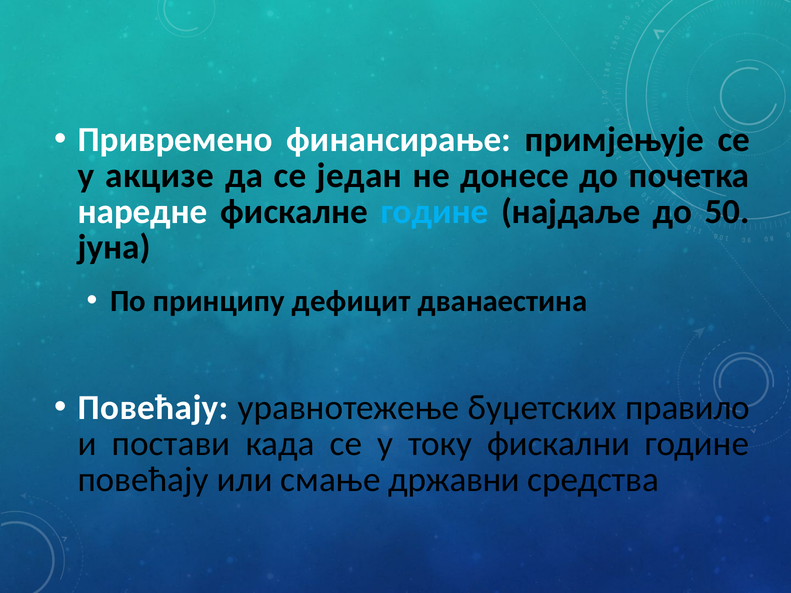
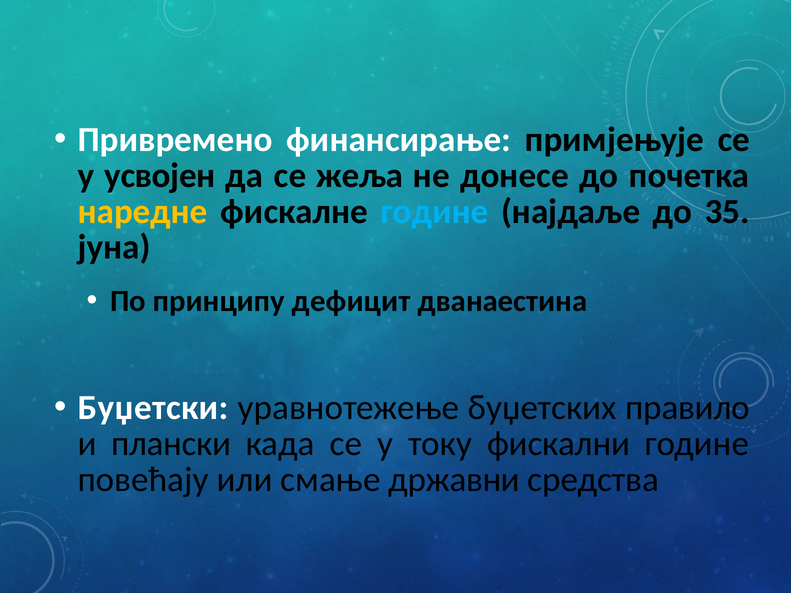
акцизе: акцизе -> усвојен
један: један -> жеља
наредне colour: white -> yellow
50: 50 -> 35
Повећају at (153, 408): Повећају -> Буџетски
постави: постави -> плански
